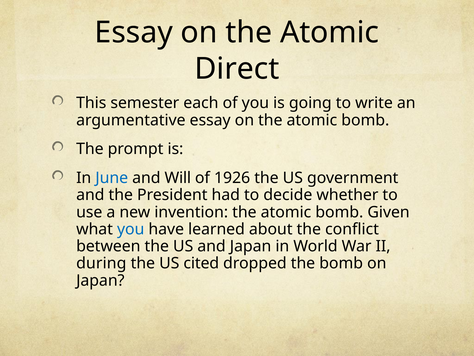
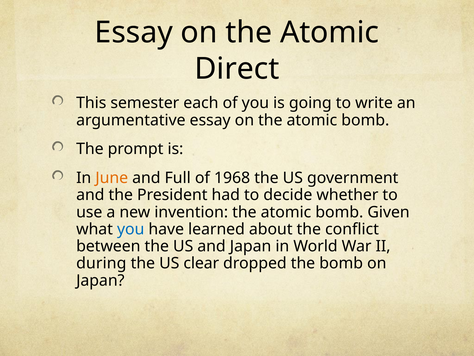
June colour: blue -> orange
Will: Will -> Full
1926: 1926 -> 1968
cited: cited -> clear
